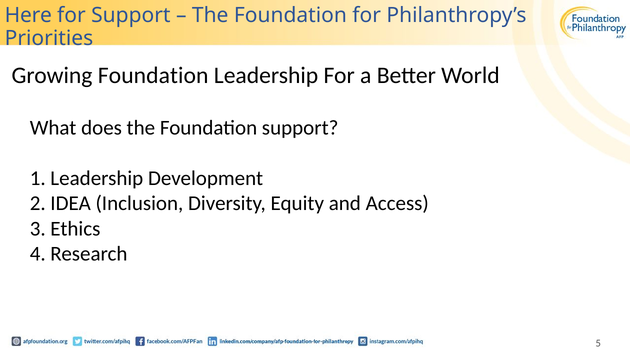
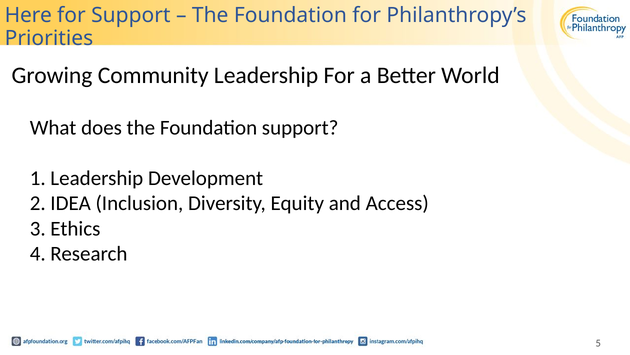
Growing Foundation: Foundation -> Community
